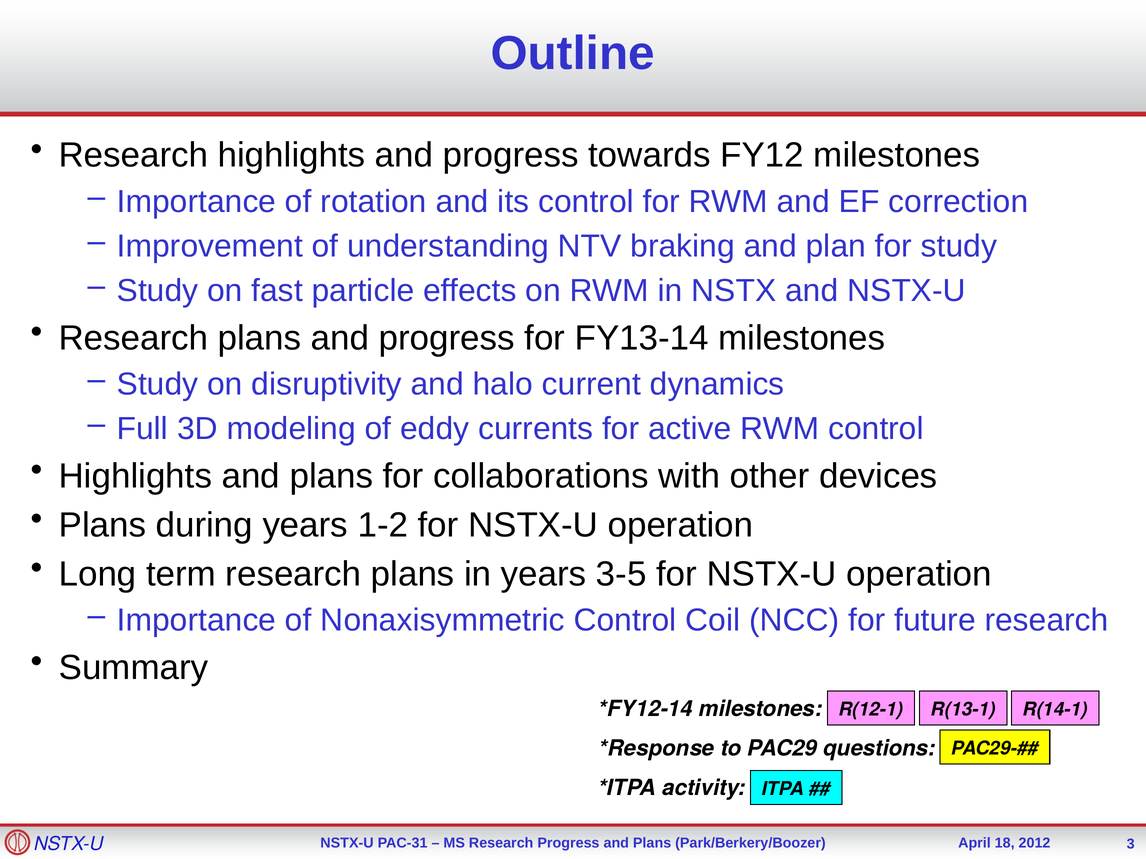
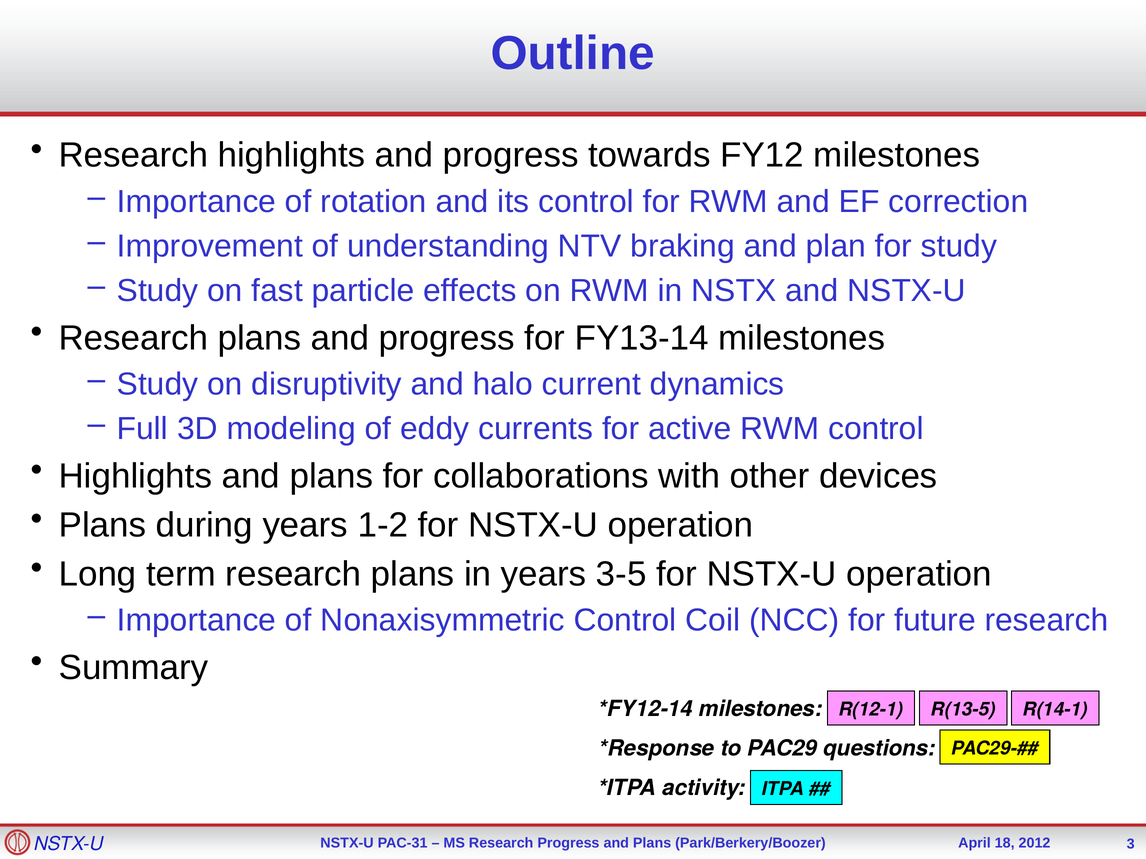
R(13-1: R(13-1 -> R(13-5
